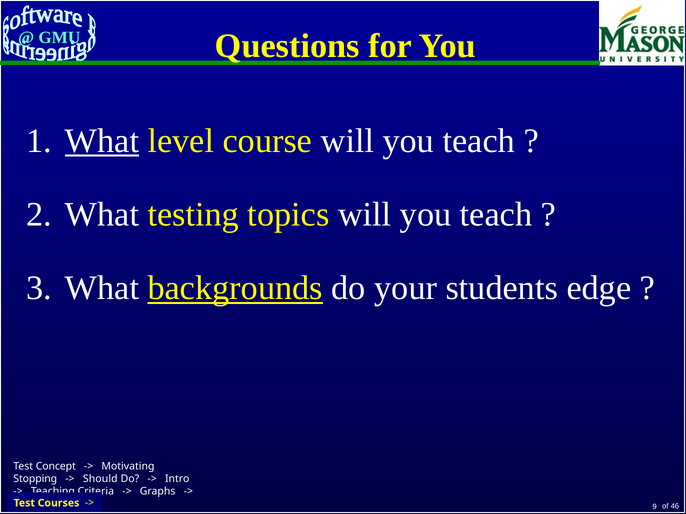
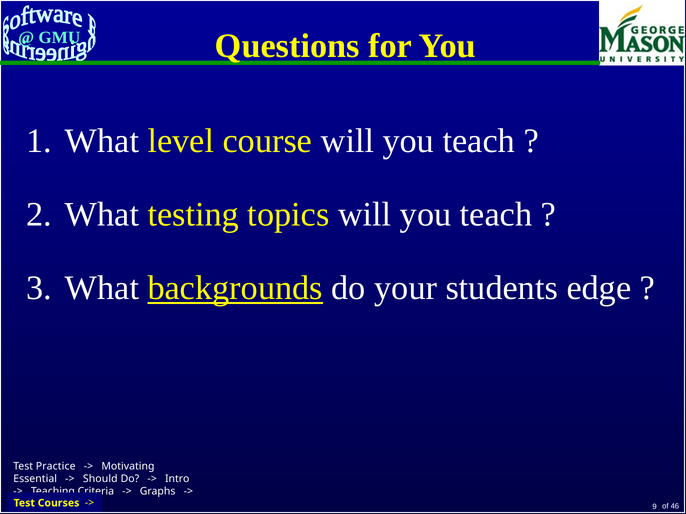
What at (102, 141) underline: present -> none
Test Concept: Concept -> Practice
Stopping: Stopping -> Essential
